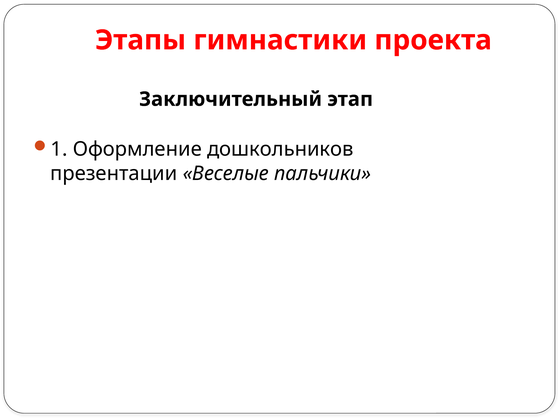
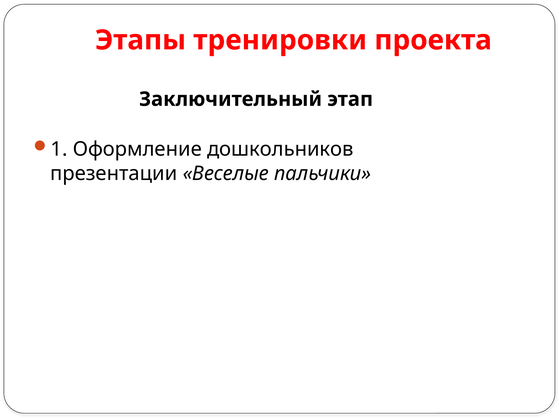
гимнастики: гимнастики -> тренировки
